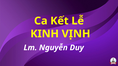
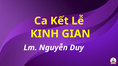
VỊNH: VỊNH -> GIAN
